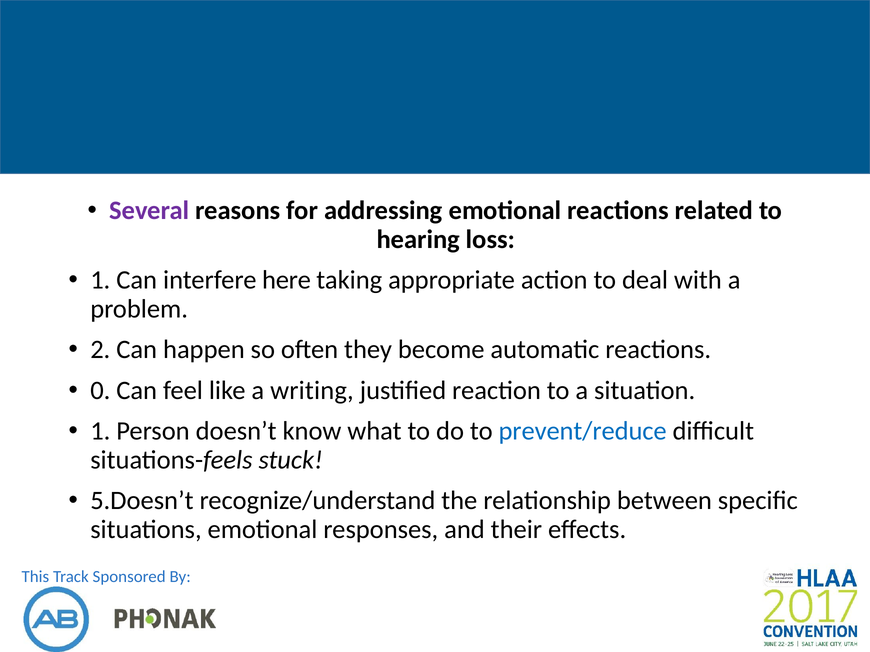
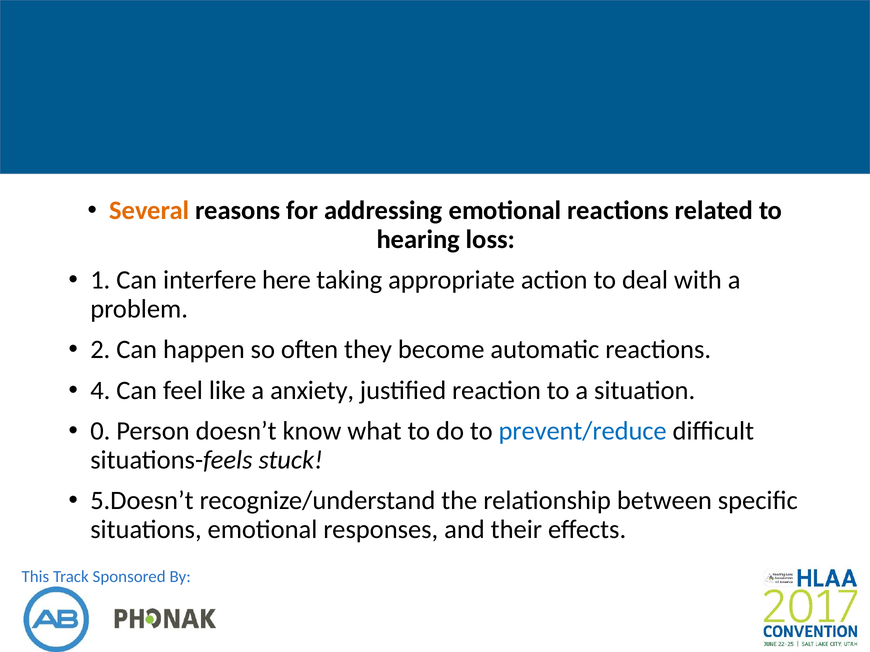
Several colour: purple -> orange
0: 0 -> 4
writing: writing -> anxiety
1 at (100, 431): 1 -> 0
